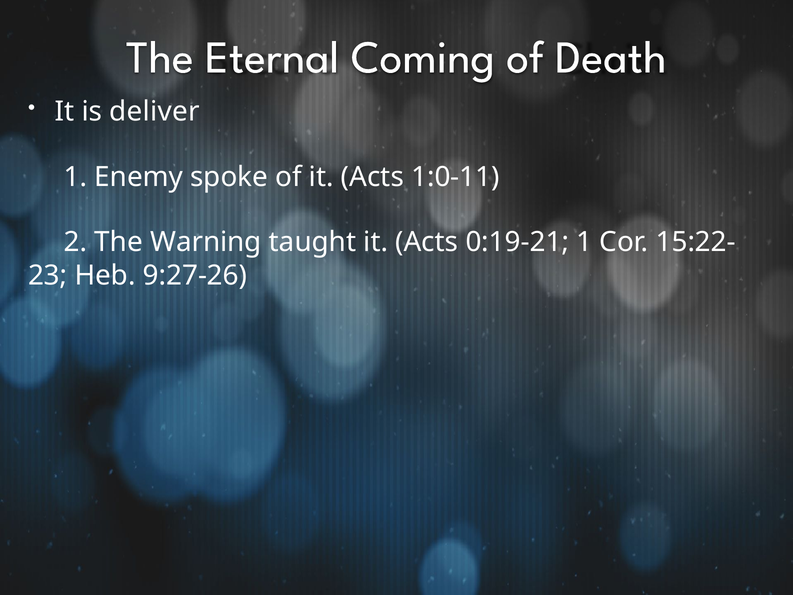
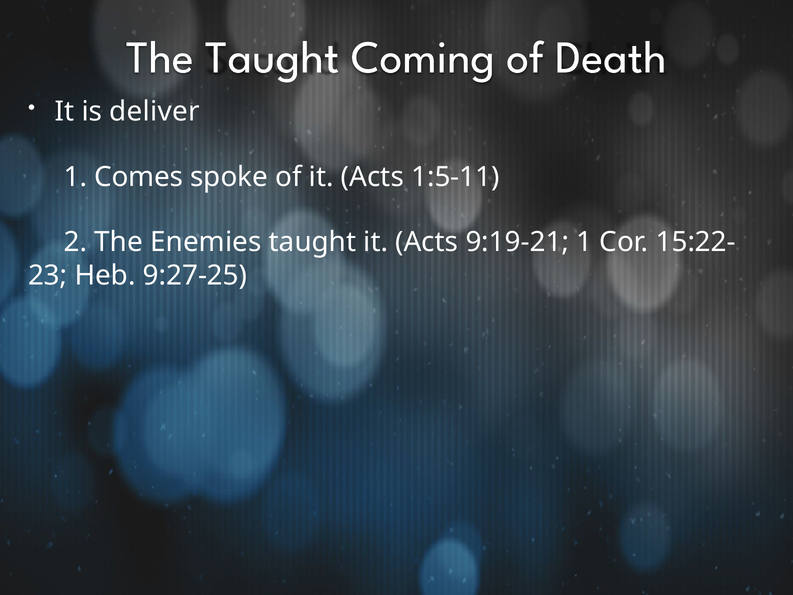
The Eternal: Eternal -> Taught
Enemy: Enemy -> Comes
1:0-11: 1:0-11 -> 1:5-11
Warning: Warning -> Enemies
0:19-21: 0:19-21 -> 9:19-21
9:27-26: 9:27-26 -> 9:27-25
